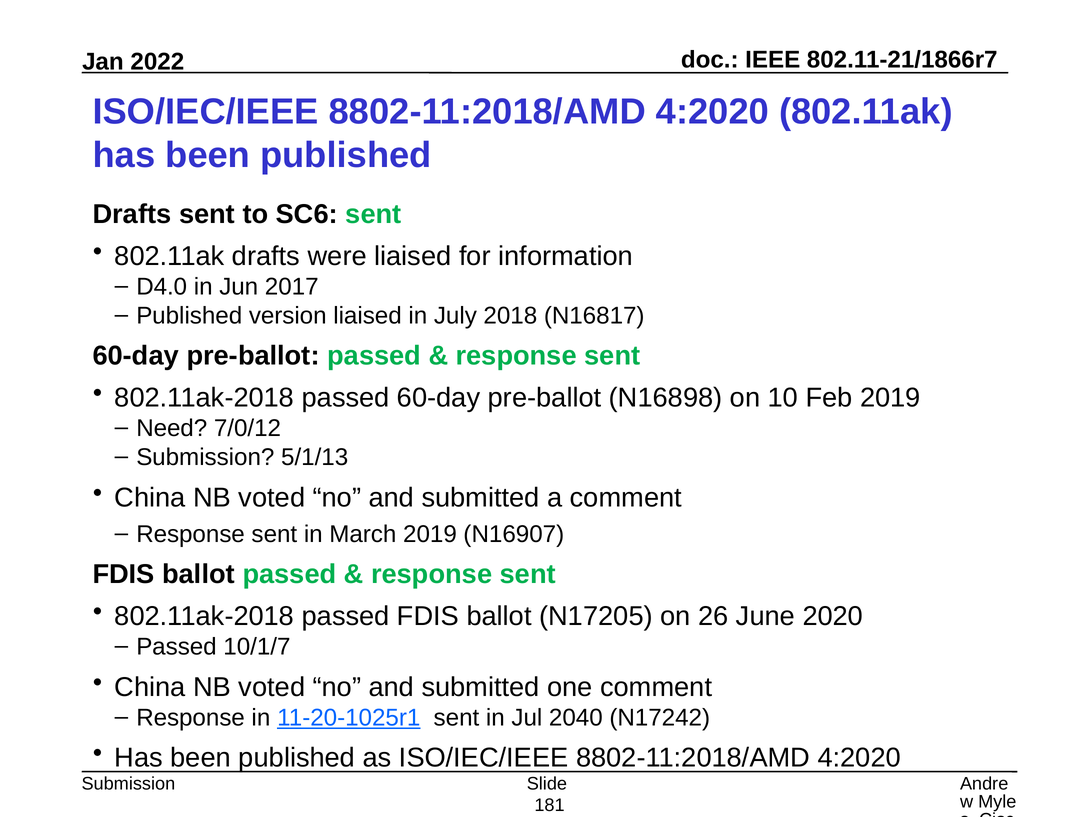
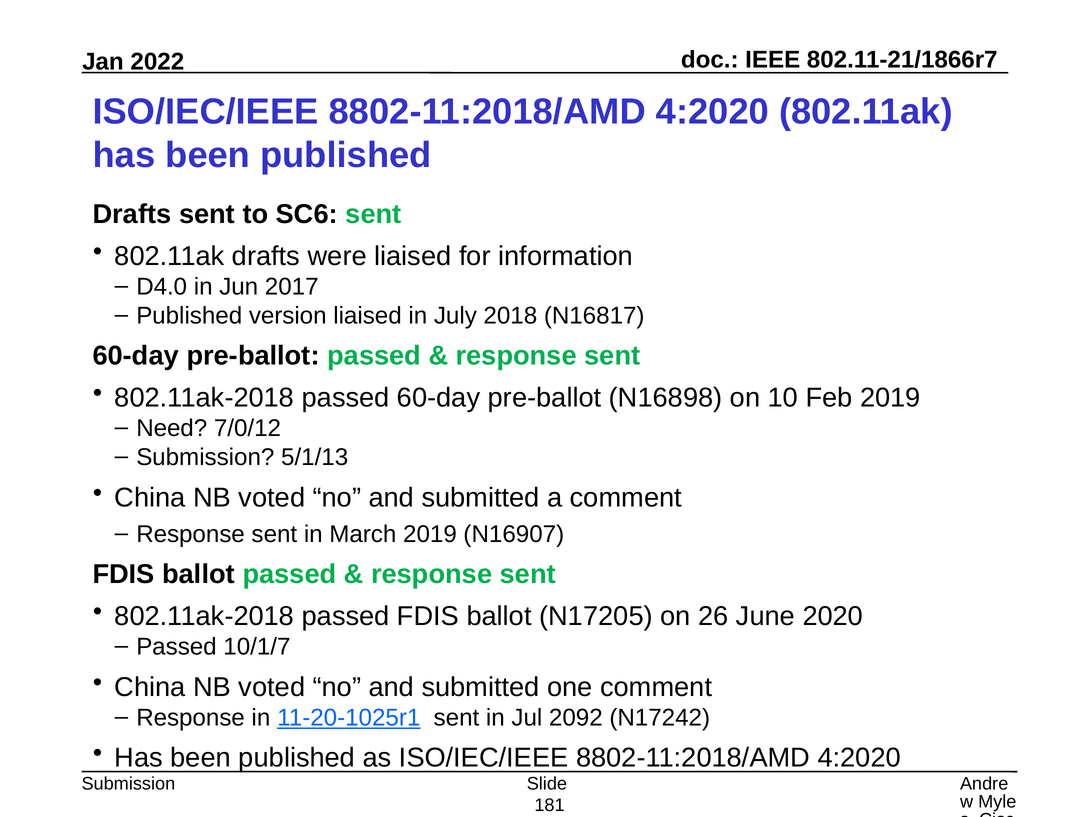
2040: 2040 -> 2092
